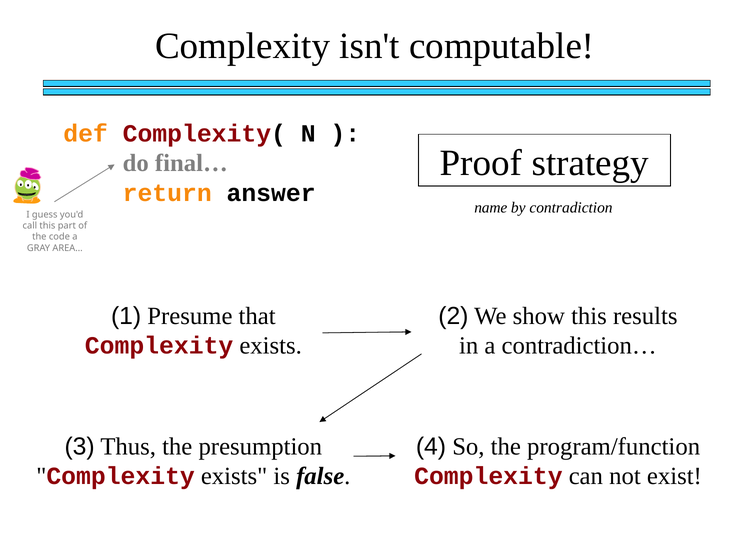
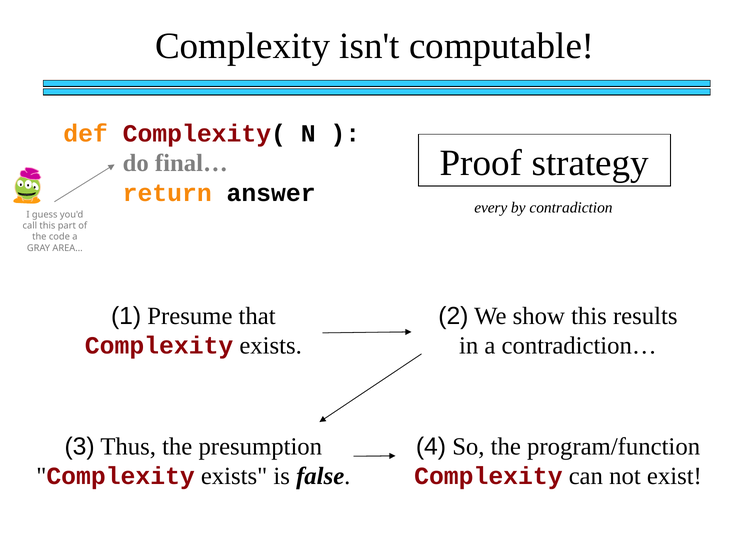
name: name -> every
